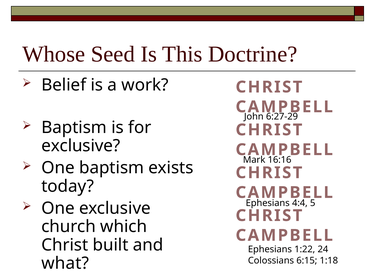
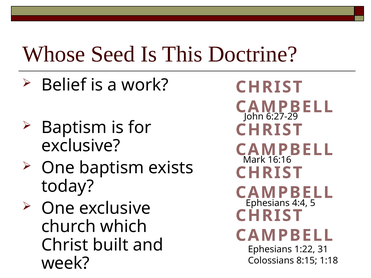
24: 24 -> 31
6:15: 6:15 -> 8:15
what: what -> week
